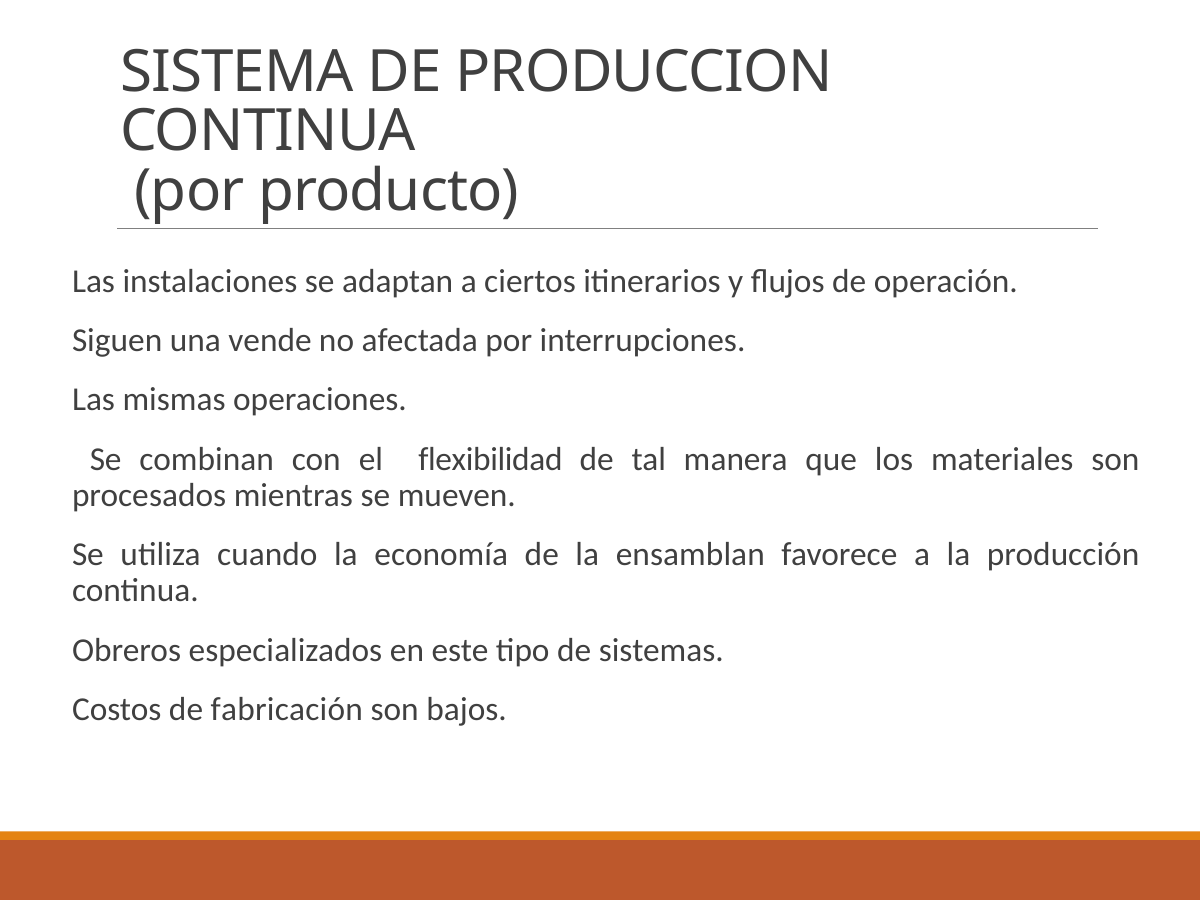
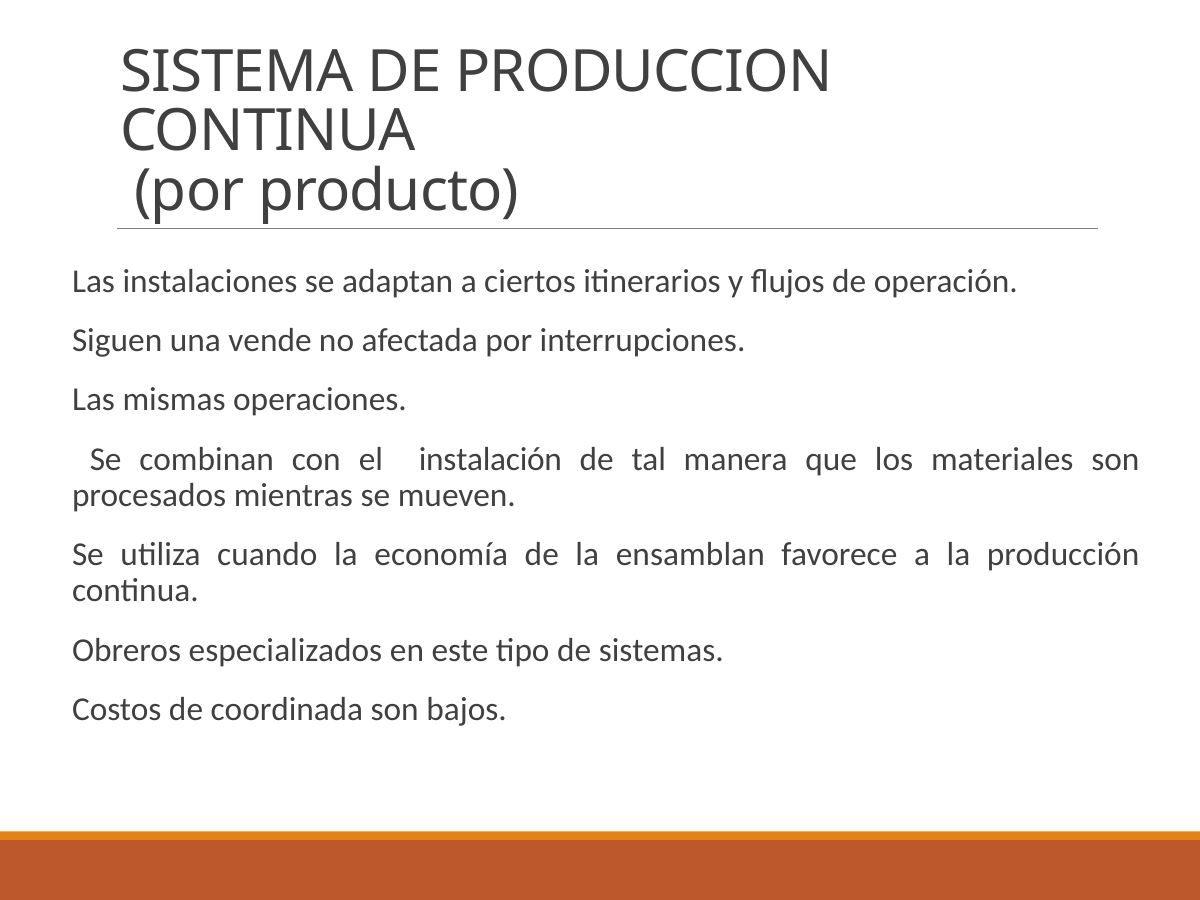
flexibilidad: flexibilidad -> instalación
fabricación: fabricación -> coordinada
